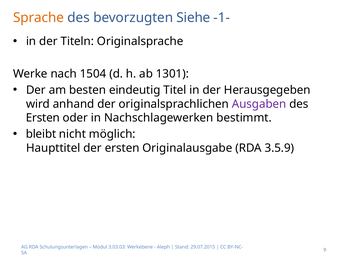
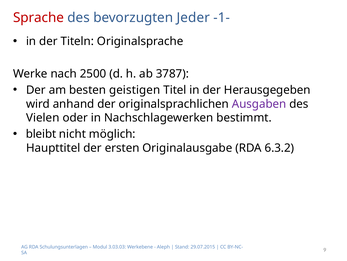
Sprache colour: orange -> red
Siehe: Siehe -> Jeder
1504: 1504 -> 2500
1301: 1301 -> 3787
eindeutig: eindeutig -> geistigen
Ersten at (43, 118): Ersten -> Vielen
3.5.9: 3.5.9 -> 6.3.2
